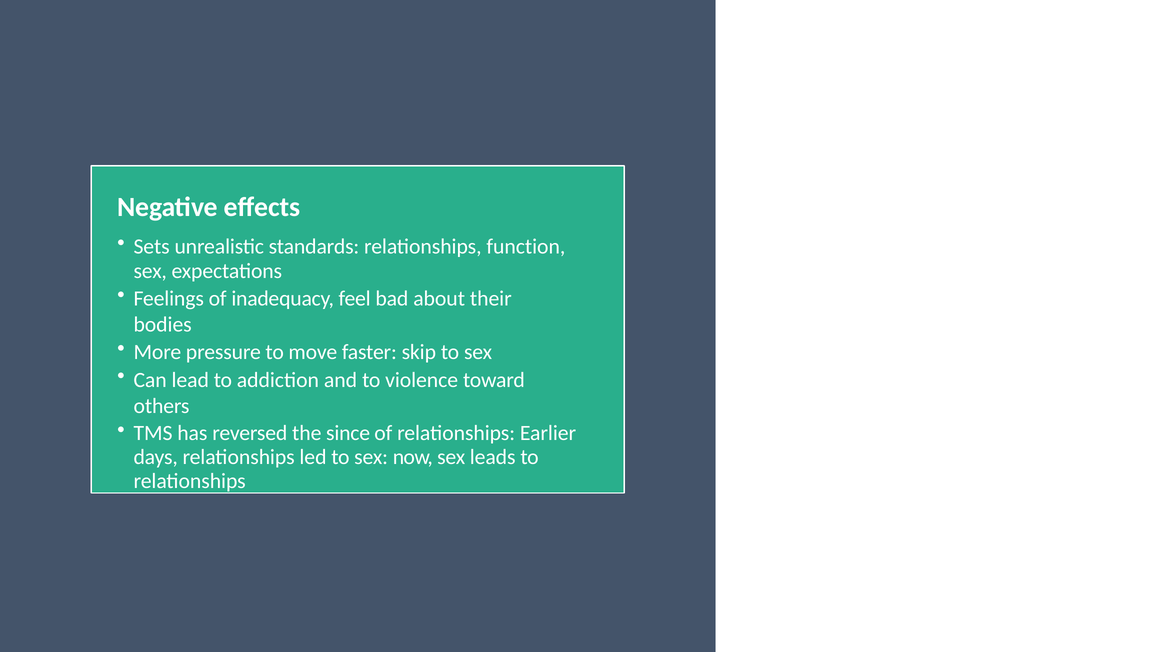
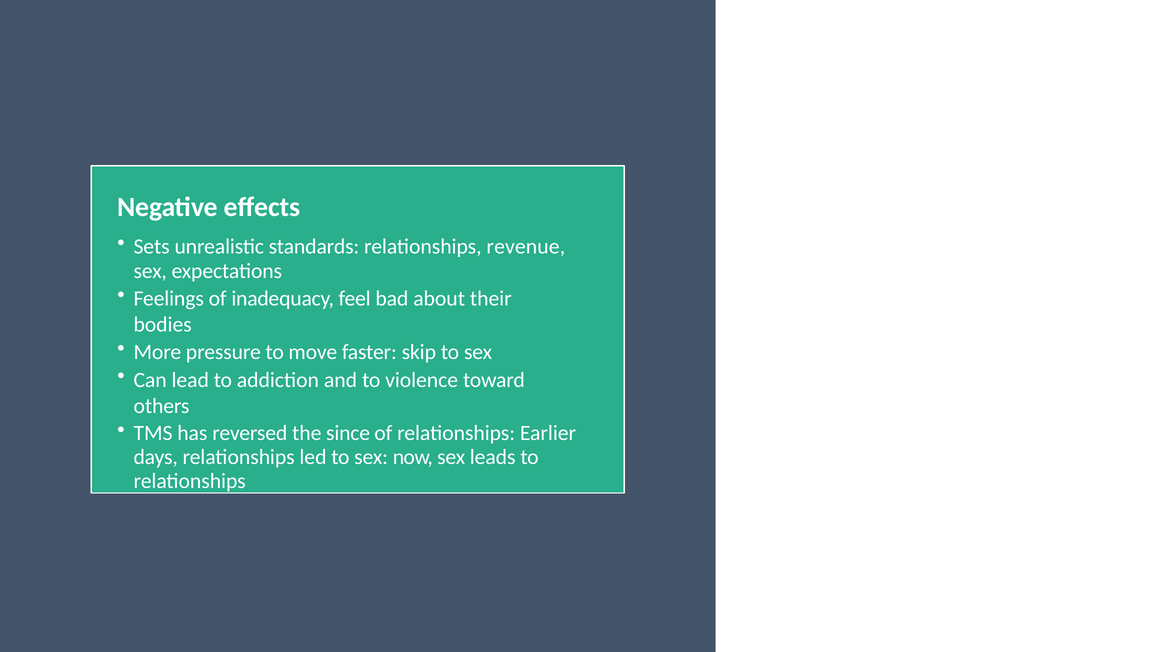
function: function -> revenue
